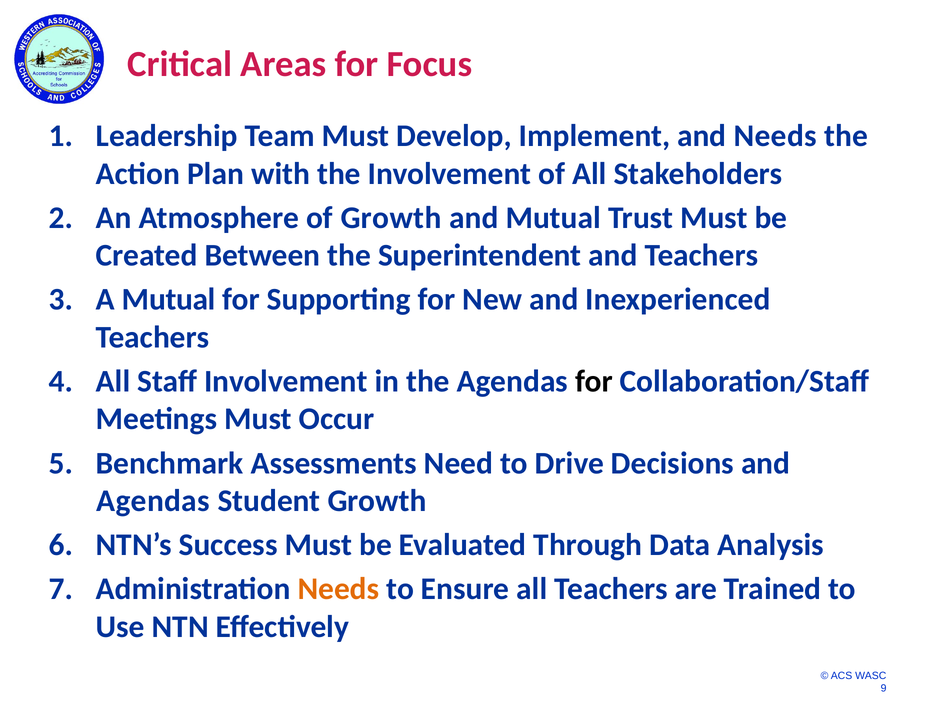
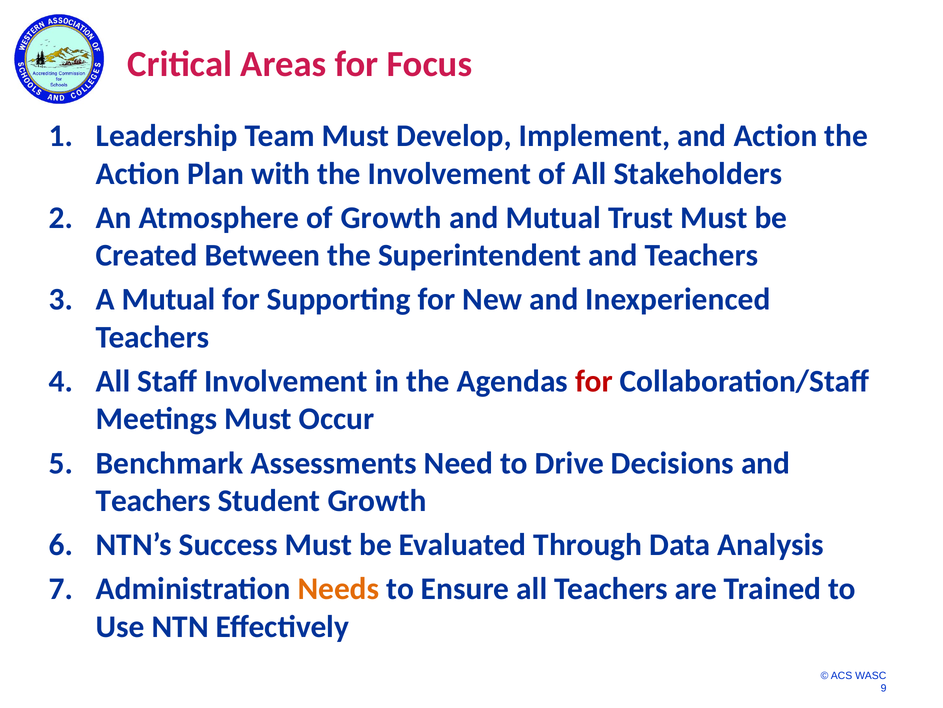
and Needs: Needs -> Action
for at (594, 381) colour: black -> red
Agendas at (153, 500): Agendas -> Teachers
